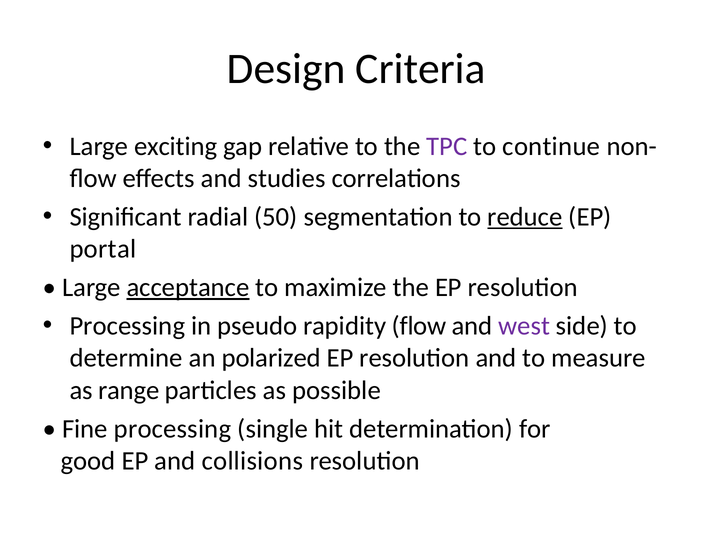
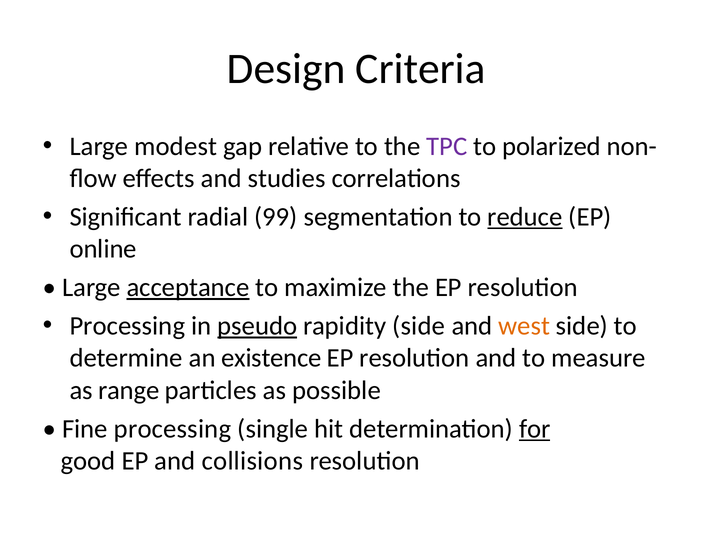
exciting: exciting -> modest
continue: continue -> polarized
50: 50 -> 99
portal: portal -> online
pseudo underline: none -> present
rapidity flow: flow -> side
west colour: purple -> orange
polarized: polarized -> existence
for underline: none -> present
